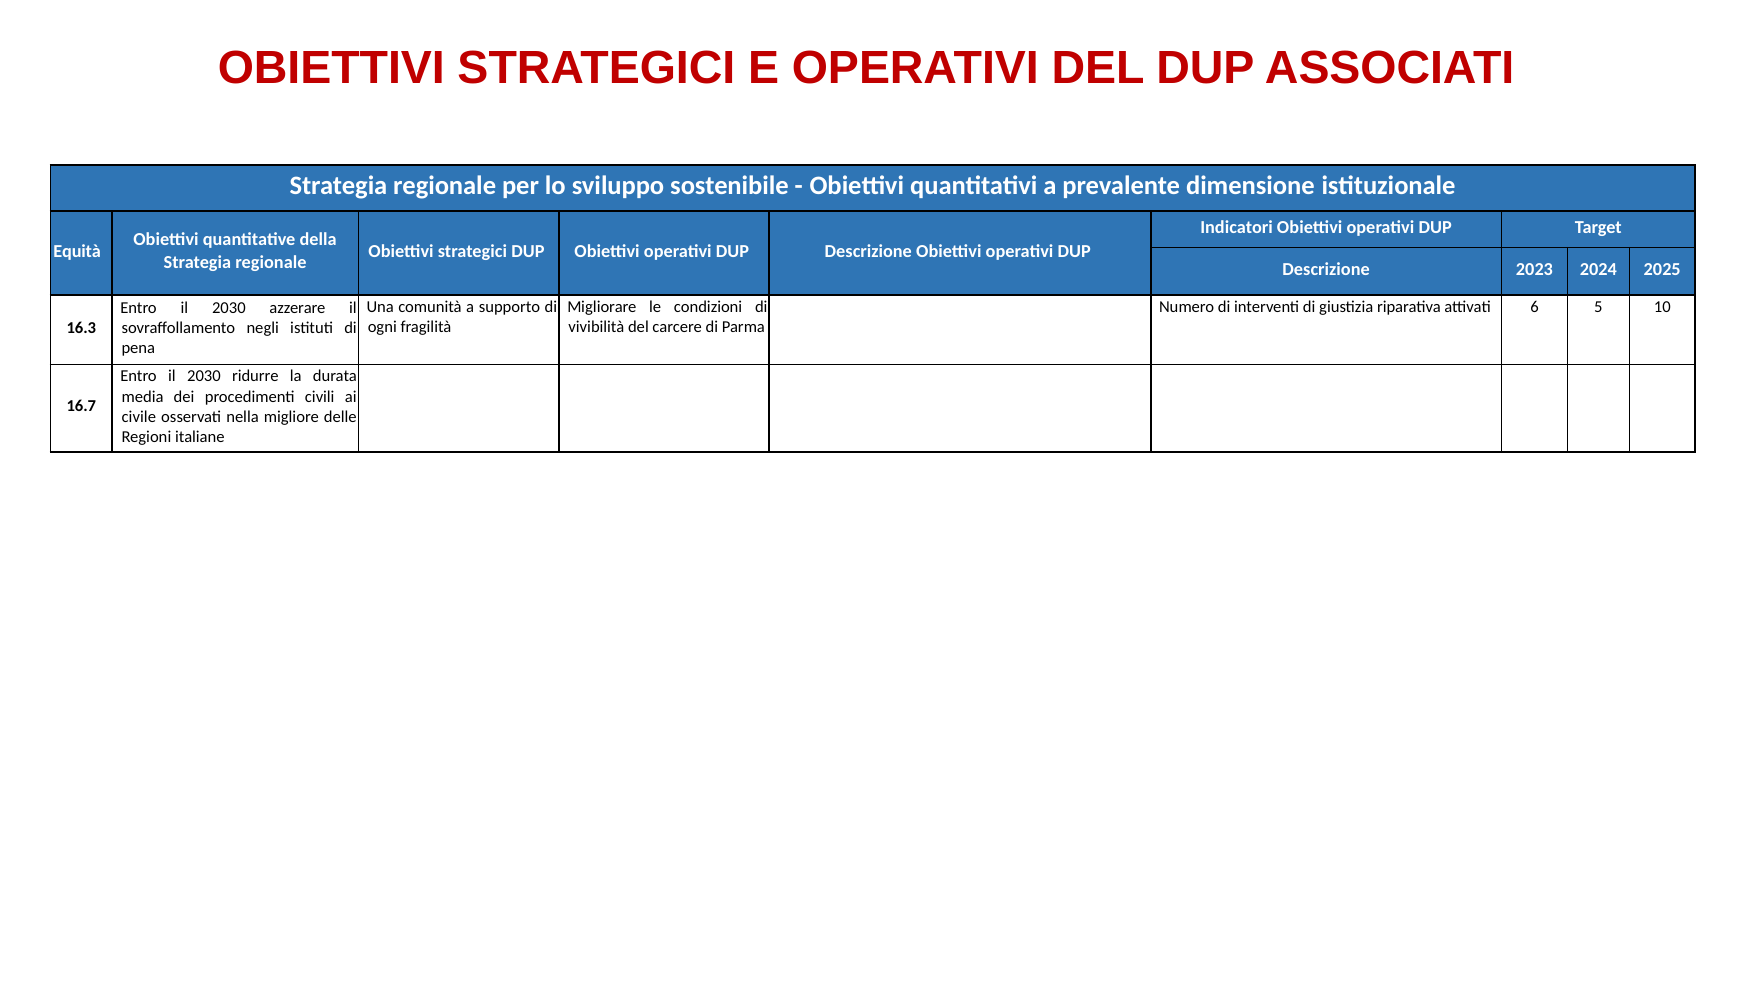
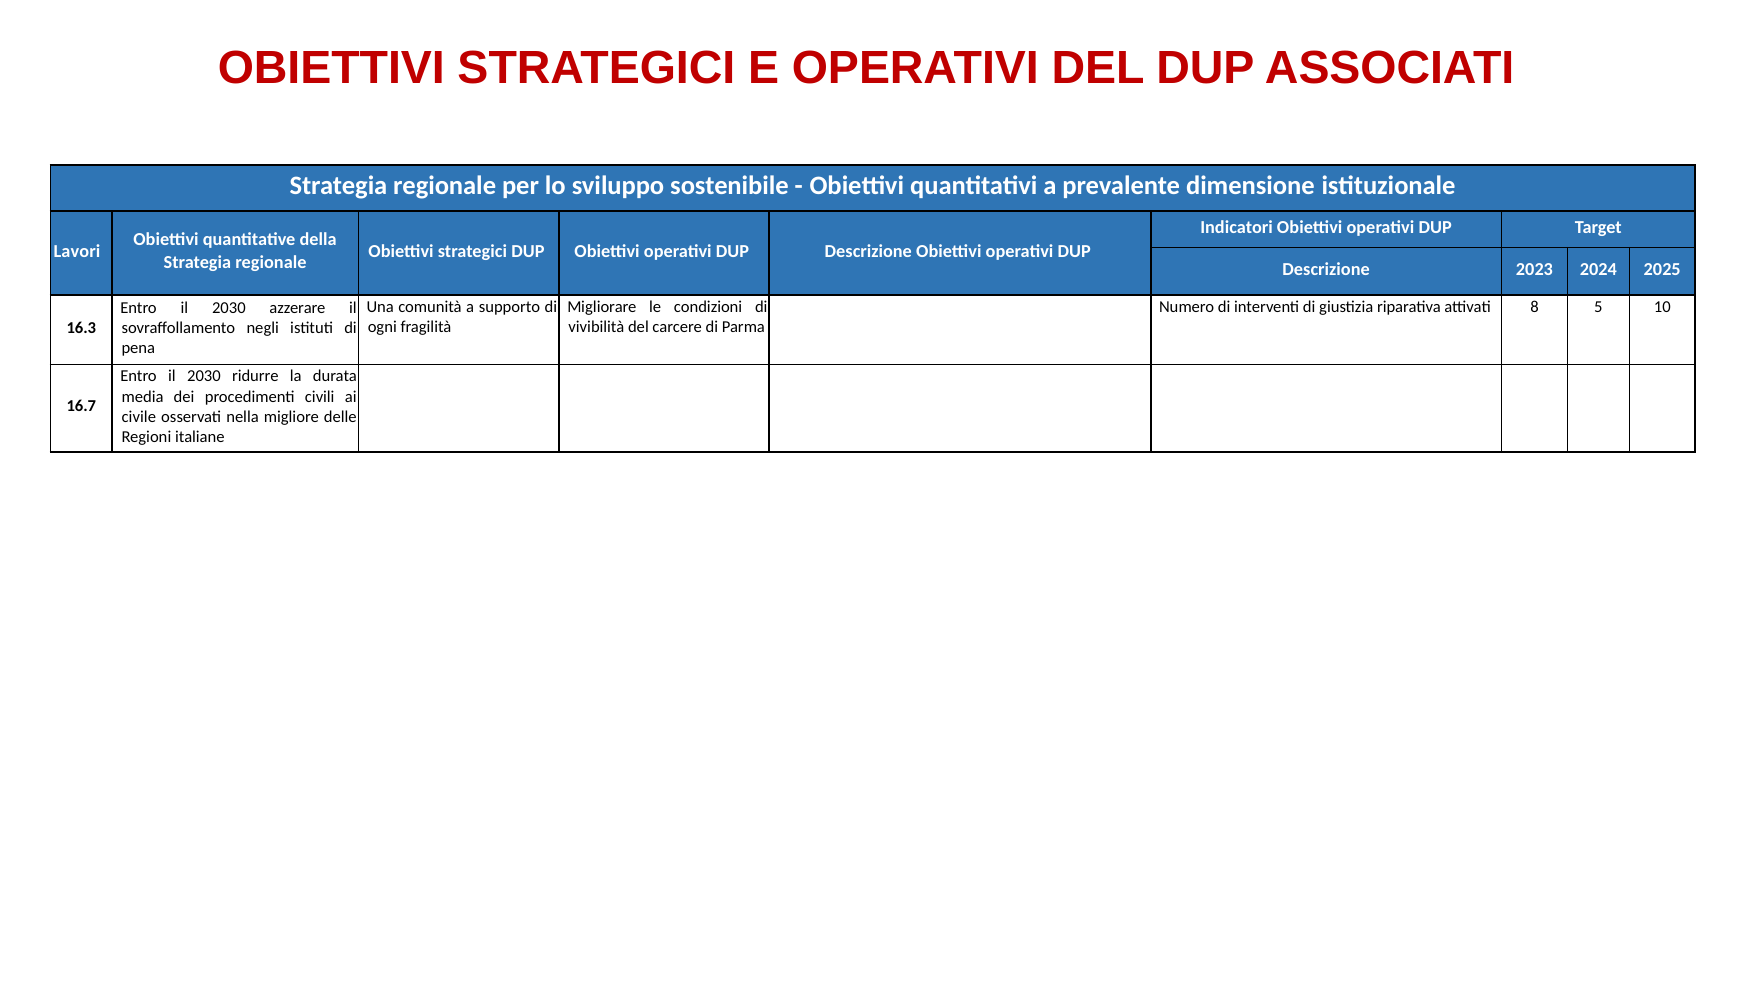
Equità: Equità -> Lavori
6: 6 -> 8
